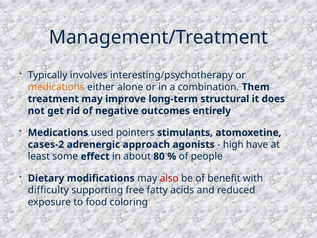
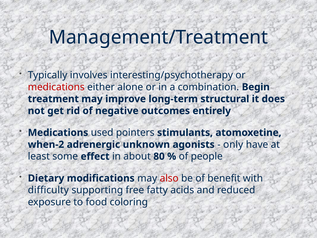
medications at (56, 87) colour: orange -> red
Them: Them -> Begin
cases-2: cases-2 -> when-2
approach: approach -> unknown
high: high -> only
